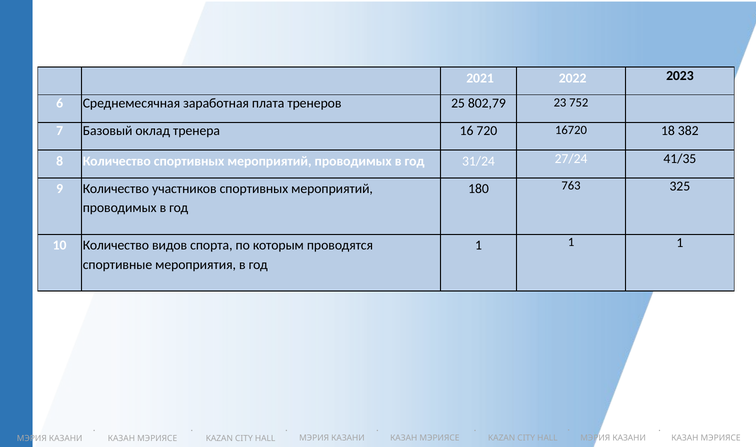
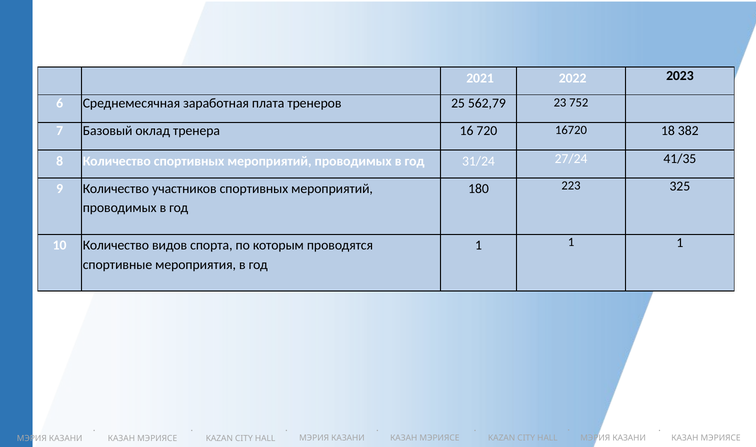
802,79: 802,79 -> 562,79
763: 763 -> 223
